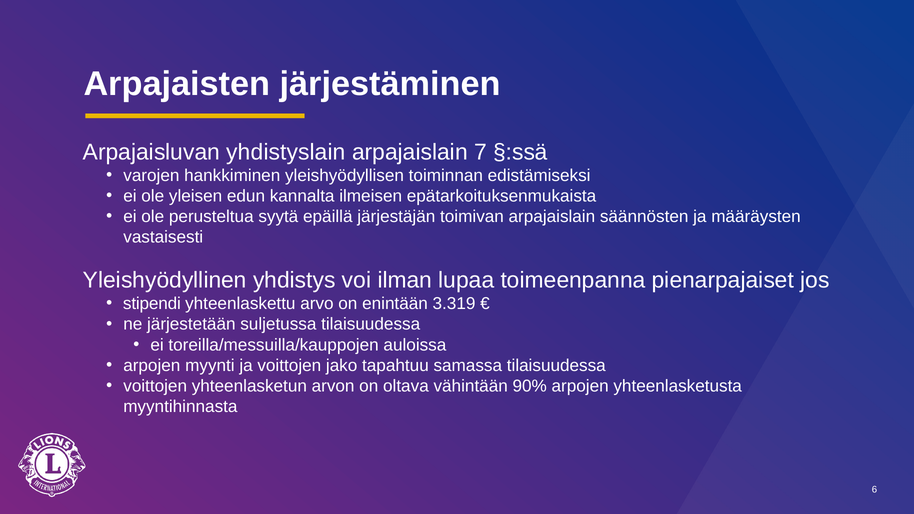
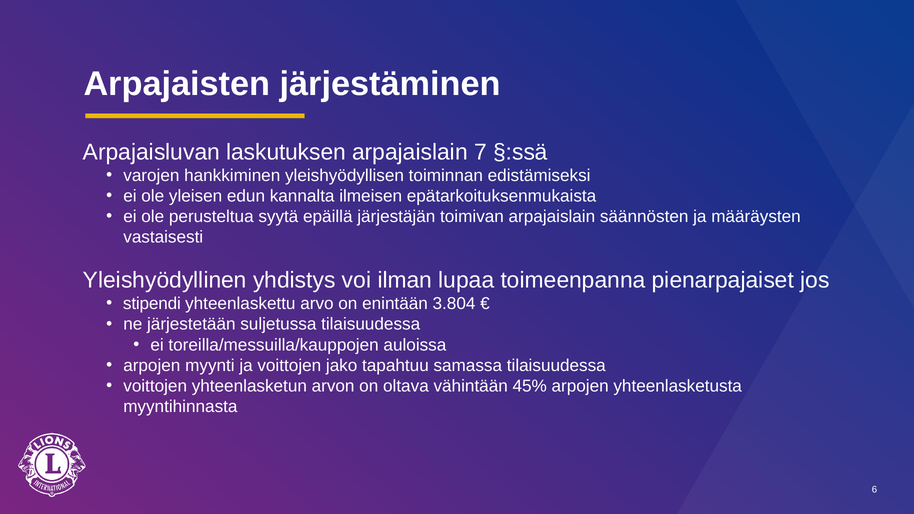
yhdistyslain: yhdistyslain -> laskutuksen
3.319: 3.319 -> 3.804
90%: 90% -> 45%
